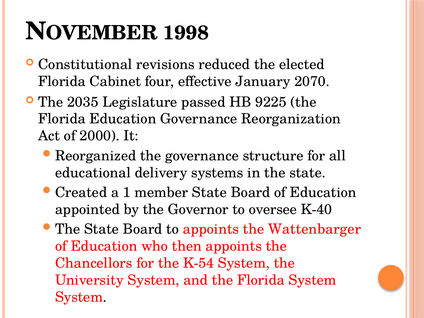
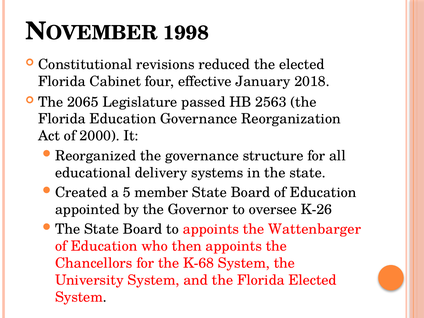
2070: 2070 -> 2018
2035: 2035 -> 2065
9225: 9225 -> 2563
1: 1 -> 5
K-40: K-40 -> K-26
K-54: K-54 -> K-68
Florida System: System -> Elected
